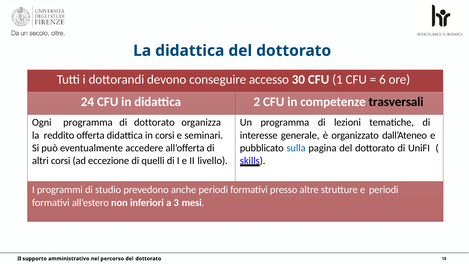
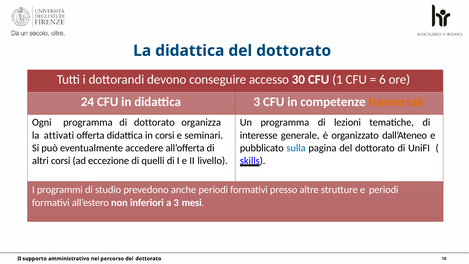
didattica 2: 2 -> 3
trasversali colour: black -> orange
reddito: reddito -> attivati
